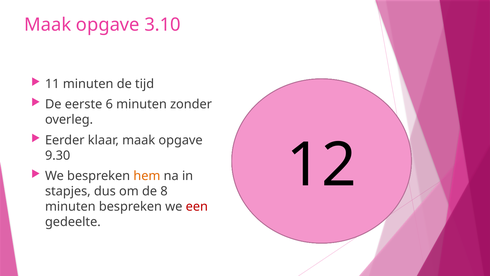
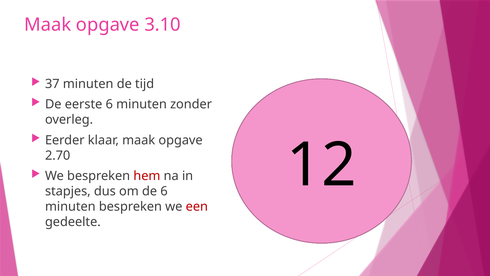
11 at (52, 84): 11 -> 37
9.30: 9.30 -> 2.70
hem colour: orange -> red
de 8: 8 -> 6
